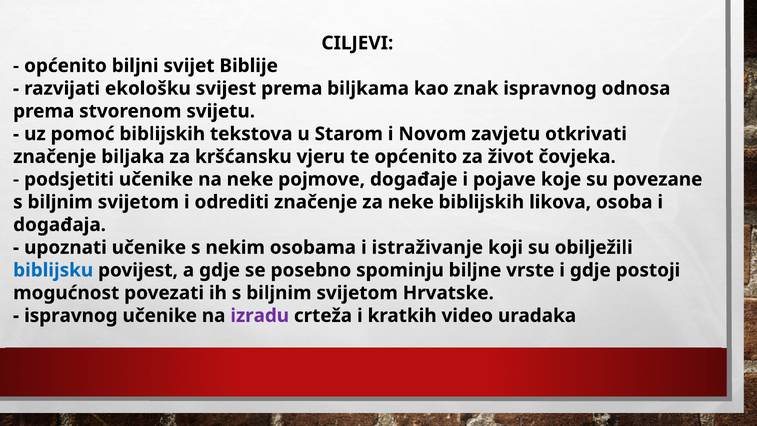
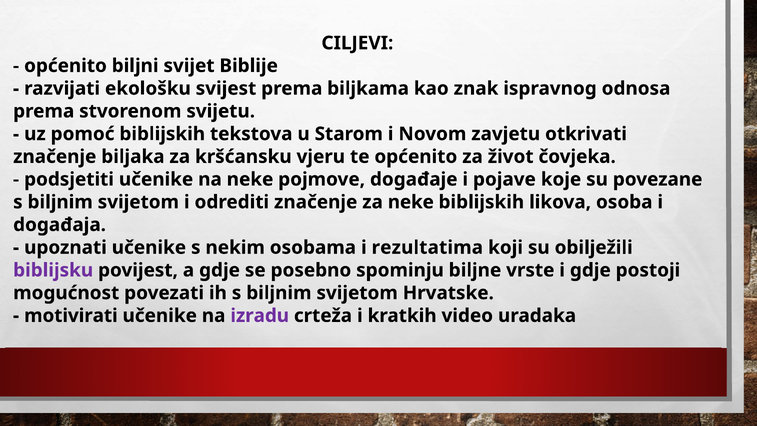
istraživanje: istraživanje -> rezultatima
biblijsku colour: blue -> purple
ispravnog at (71, 316): ispravnog -> motivirati
